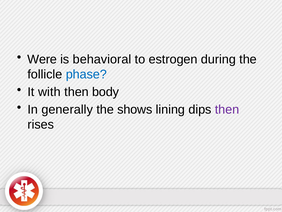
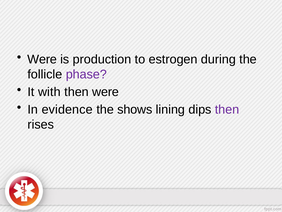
behavioral: behavioral -> production
phase colour: blue -> purple
then body: body -> were
generally: generally -> evidence
